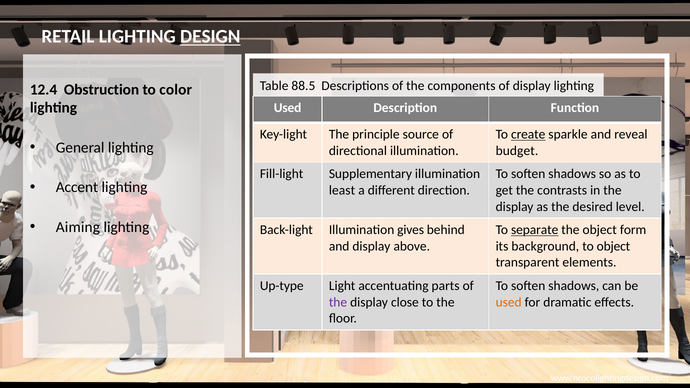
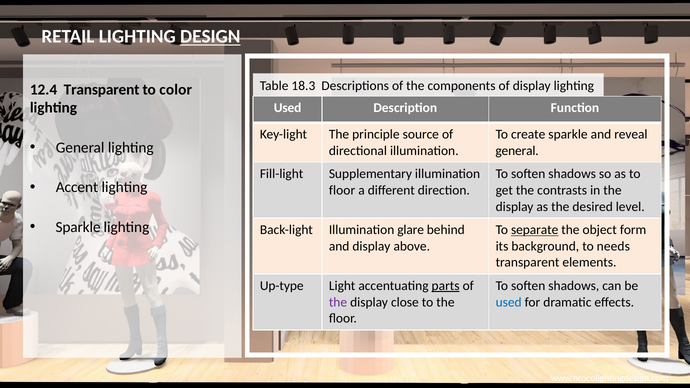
88.5: 88.5 -> 18.3
12.4 Obstruction: Obstruction -> Transparent
create underline: present -> none
budget at (517, 151): budget -> general
least at (342, 190): least -> floor
Aiming at (78, 227): Aiming -> Sparkle
gives: gives -> glare
to object: object -> needs
parts underline: none -> present
used at (509, 302) colour: orange -> blue
